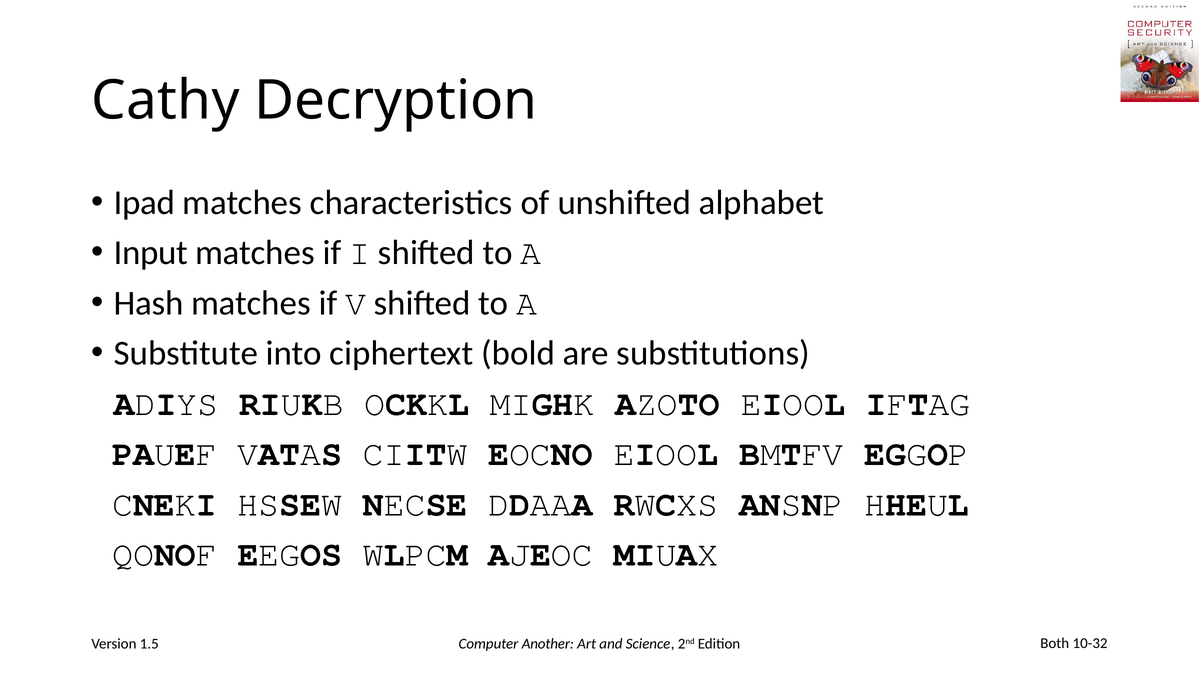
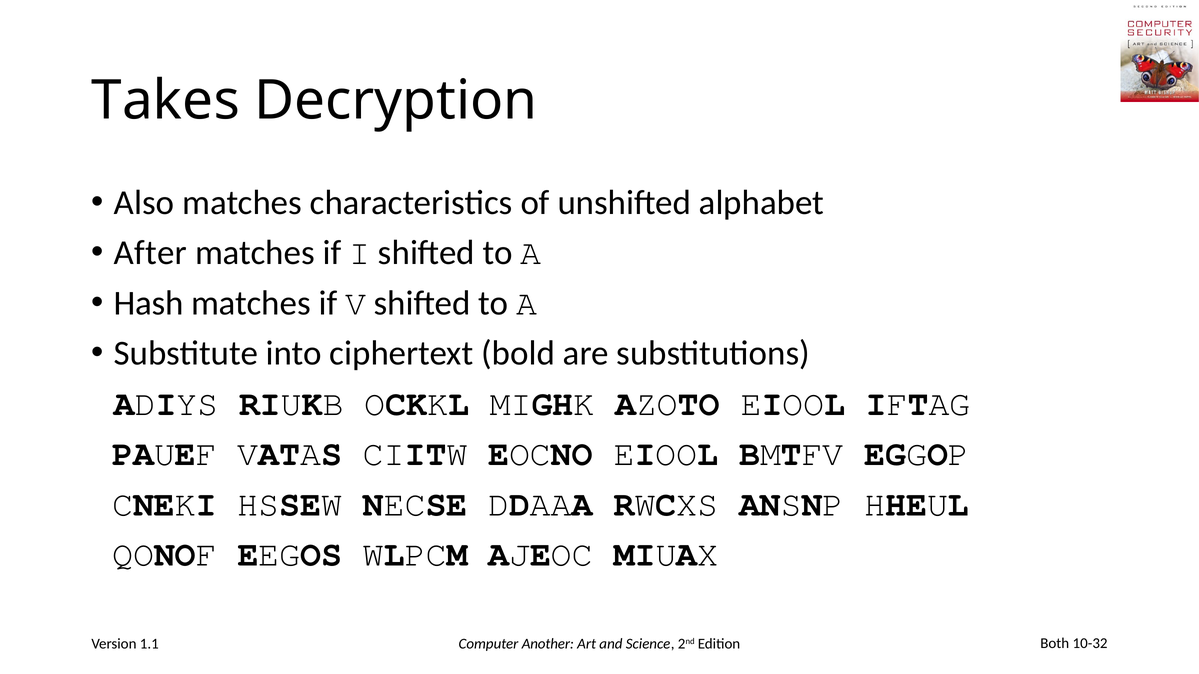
Cathy: Cathy -> Takes
Ipad: Ipad -> Also
Input: Input -> After
1.5: 1.5 -> 1.1
